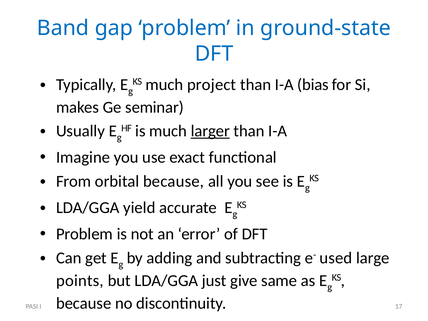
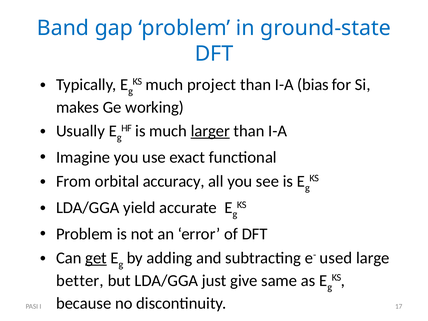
seminar: seminar -> working
orbital because: because -> accuracy
get underline: none -> present
points: points -> better
